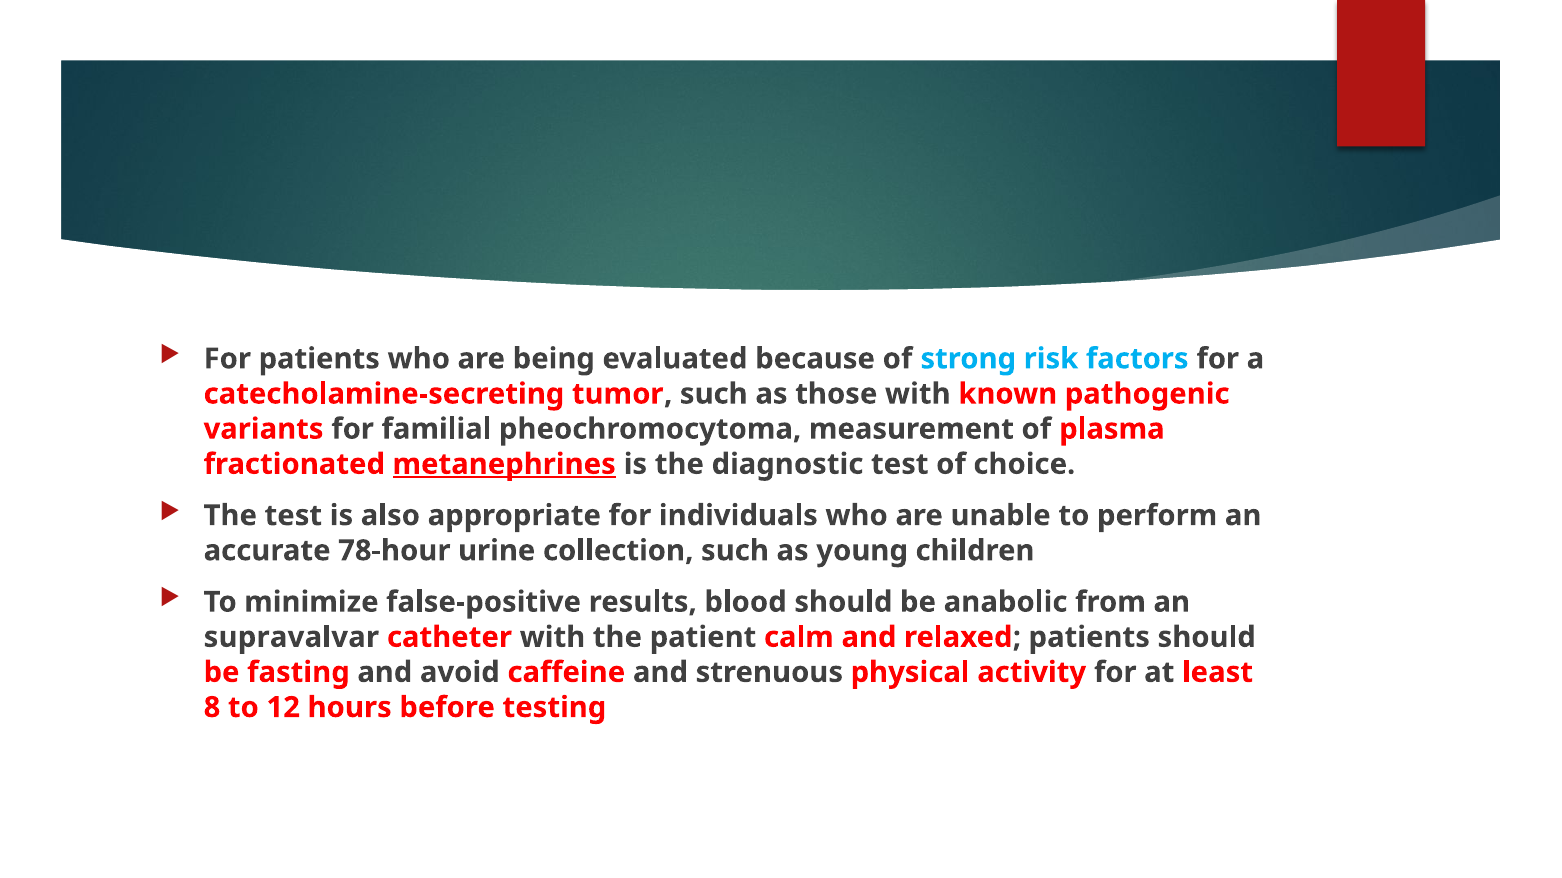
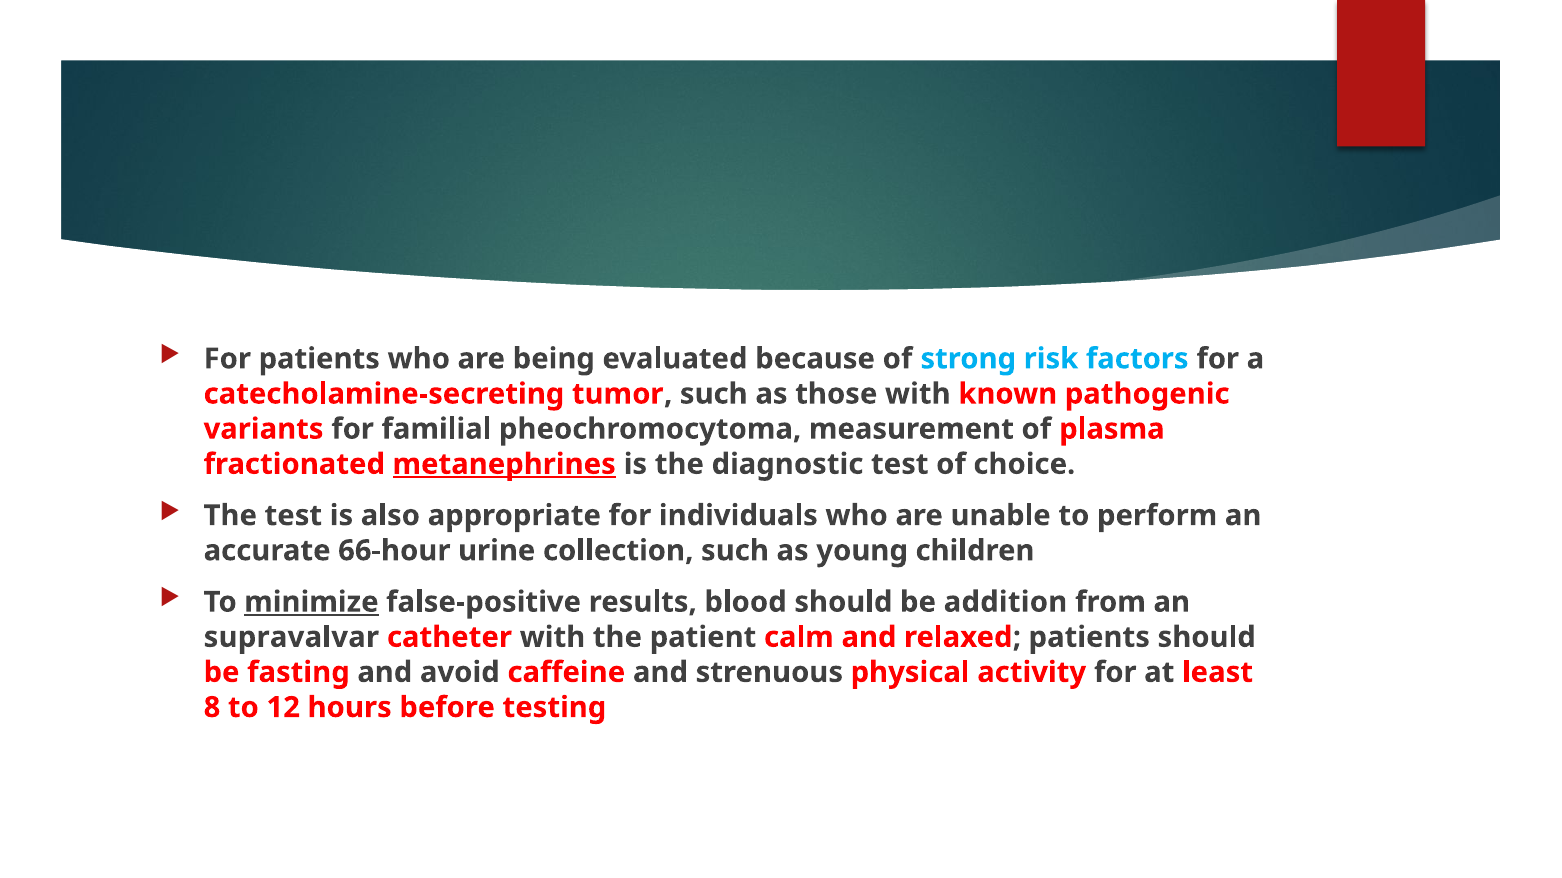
78-hour: 78-hour -> 66-hour
minimize underline: none -> present
anabolic: anabolic -> addition
